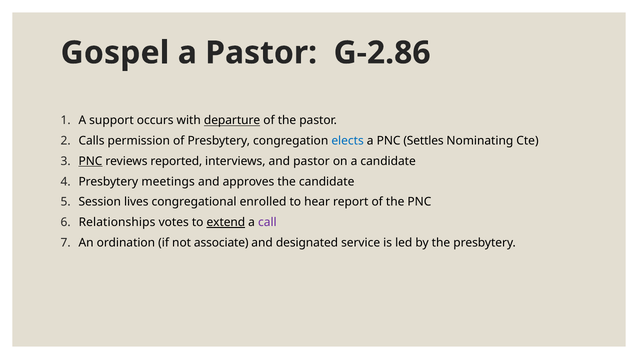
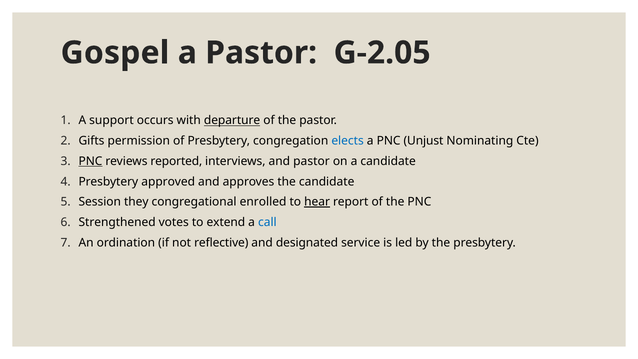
G-2.86: G-2.86 -> G-2.05
Calls: Calls -> Gifts
Settles: Settles -> Unjust
meetings: meetings -> approved
lives: lives -> they
hear underline: none -> present
Relationships: Relationships -> Strengthened
extend underline: present -> none
call colour: purple -> blue
associate: associate -> reflective
